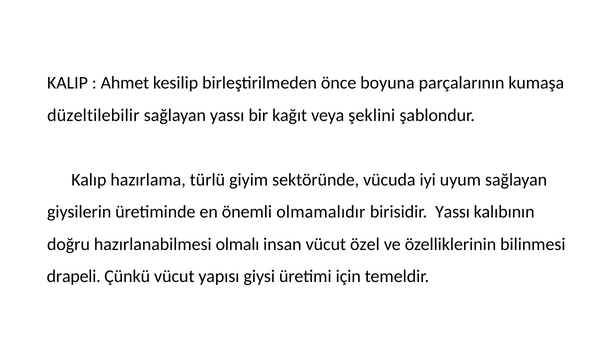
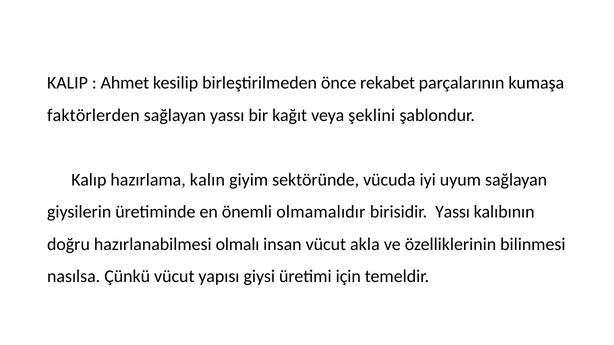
boyuna: boyuna -> rekabet
düzeltilebilir: düzeltilebilir -> faktörlerden
türlü: türlü -> kalın
özel: özel -> akla
drapeli: drapeli -> nasılsa
